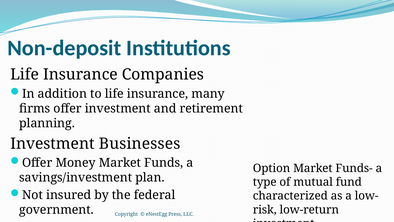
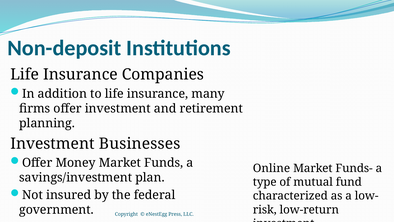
Option: Option -> Online
